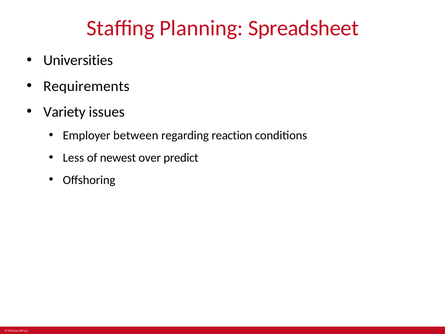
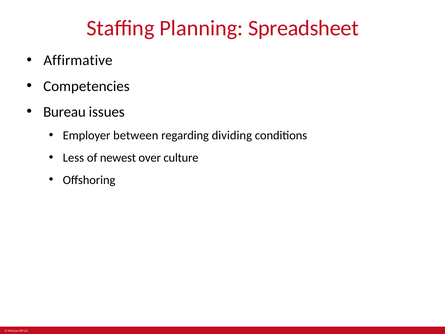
Universities: Universities -> Affirmative
Requirements: Requirements -> Competencies
Variety: Variety -> Bureau
reaction: reaction -> dividing
predict: predict -> culture
